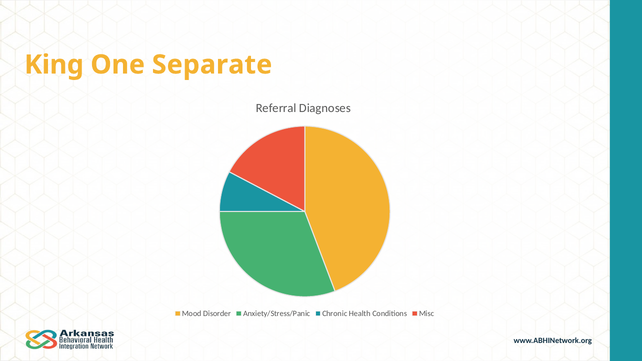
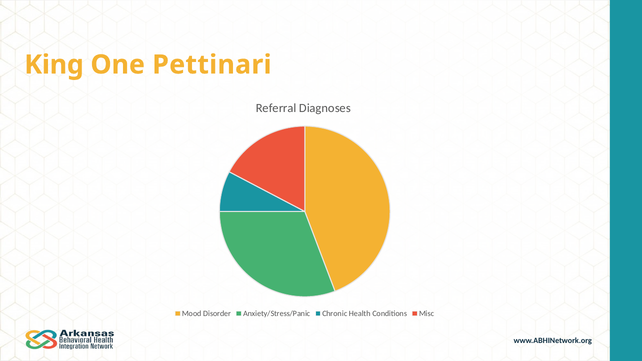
Separate: Separate -> Pettinari
